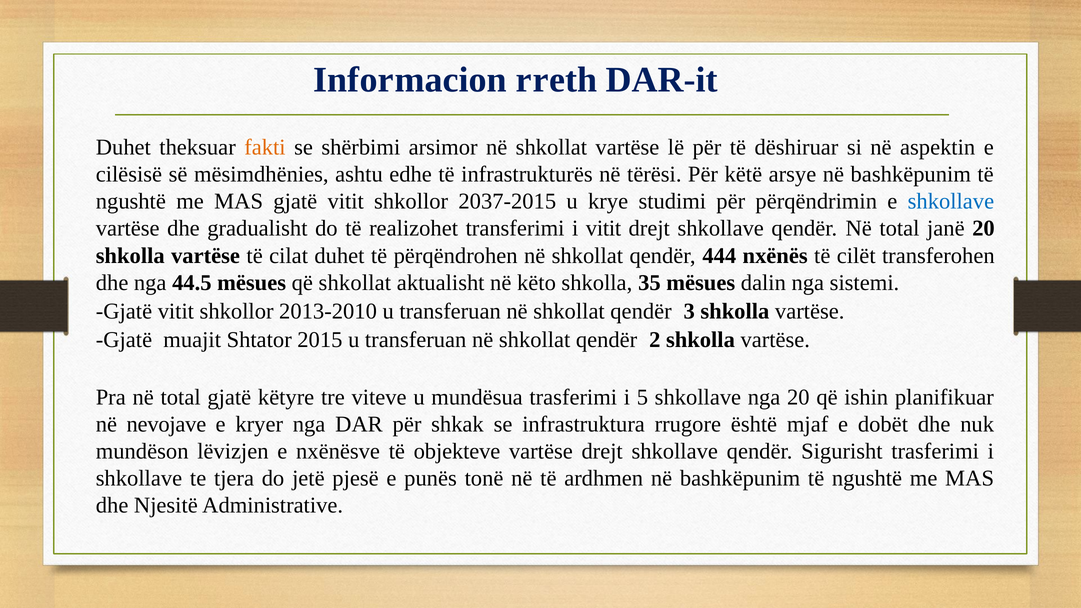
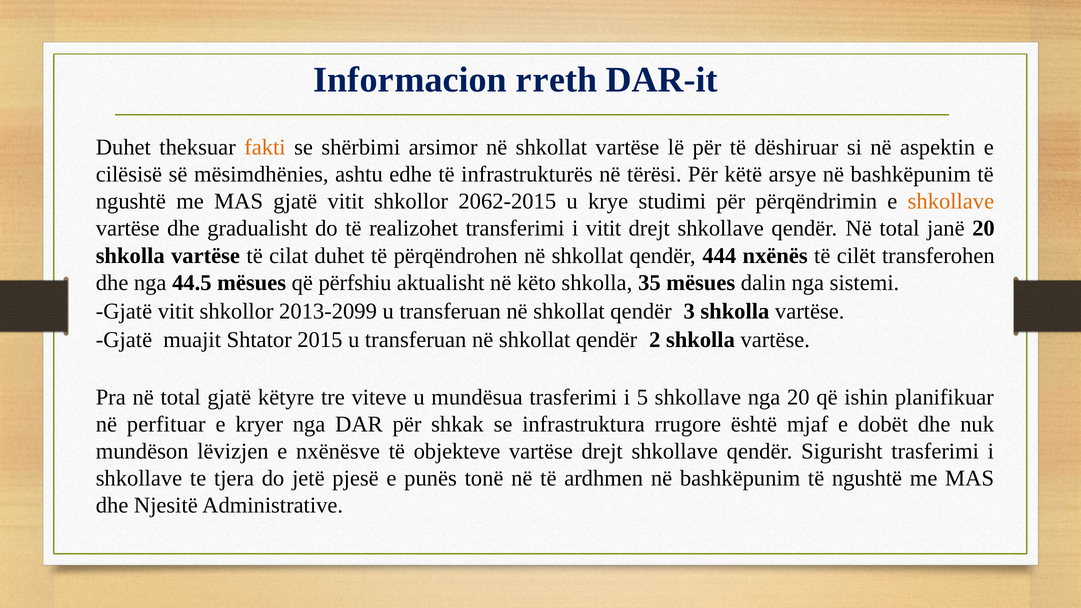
2037-2015: 2037-2015 -> 2062-2015
shkollave at (951, 202) colour: blue -> orange
që shkollat: shkollat -> përfshiu
2013-2010: 2013-2010 -> 2013-2099
nevojave: nevojave -> perfituar
